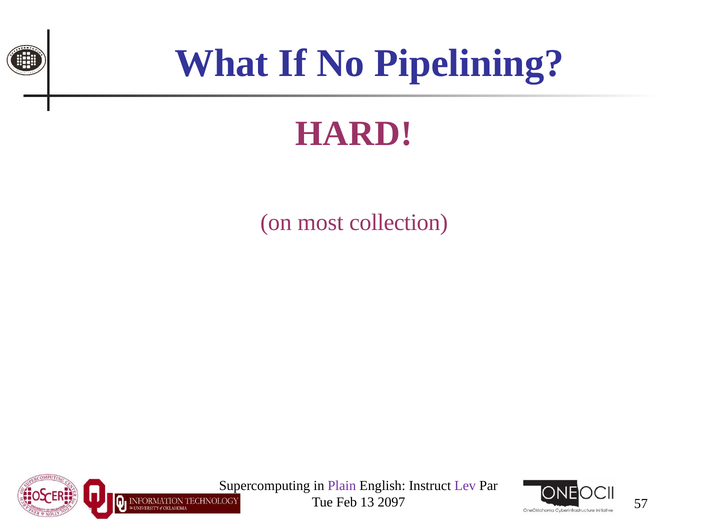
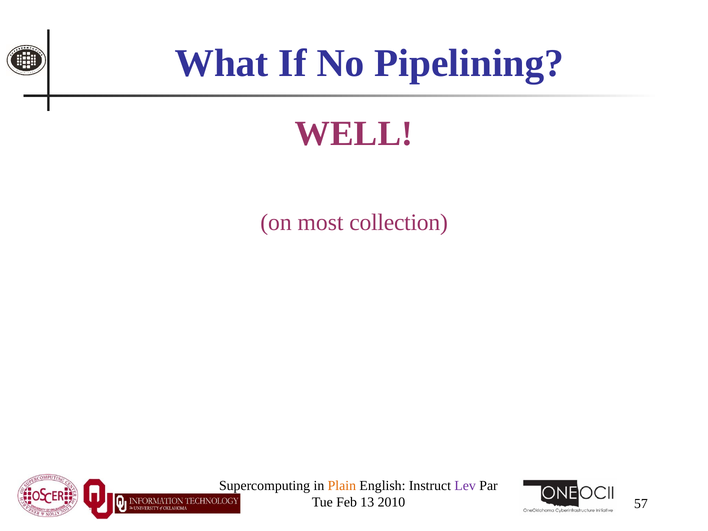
HARD: HARD -> WELL
Plain colour: purple -> orange
2097: 2097 -> 2010
